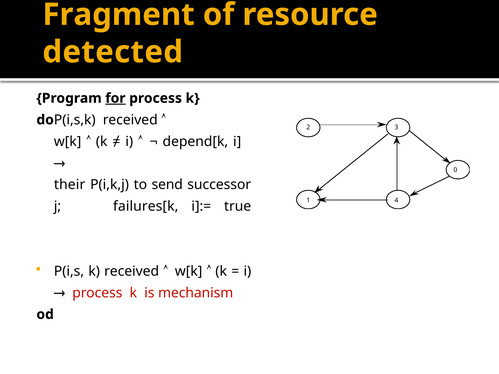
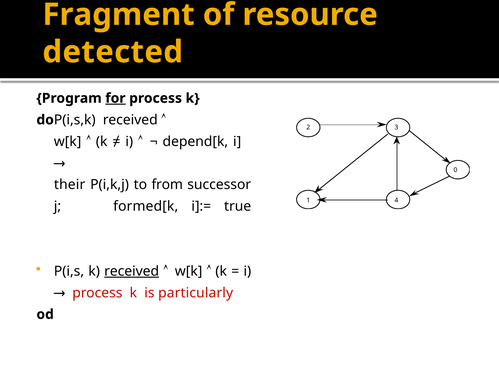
send: send -> from
failures[k: failures[k -> formed[k
received at (132, 271) underline: none -> present
mechanism: mechanism -> particularly
